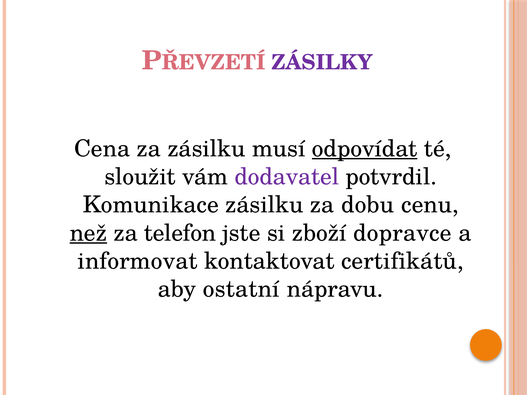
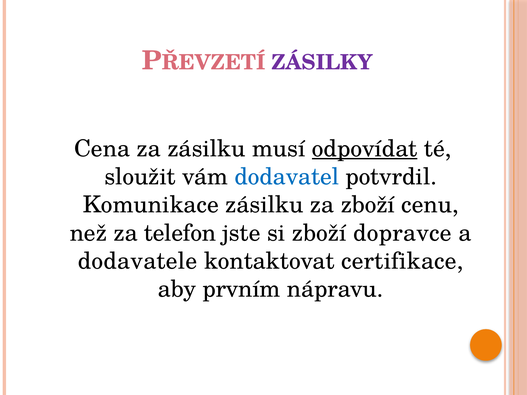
dodavatel colour: purple -> blue
za dobu: dobu -> zboží
než underline: present -> none
informovat: informovat -> dodavatele
certifikátů: certifikátů -> certifikace
ostatní: ostatní -> prvním
